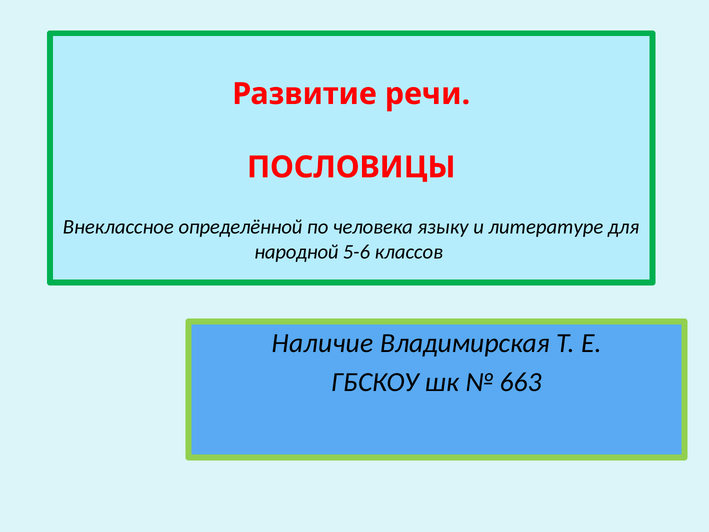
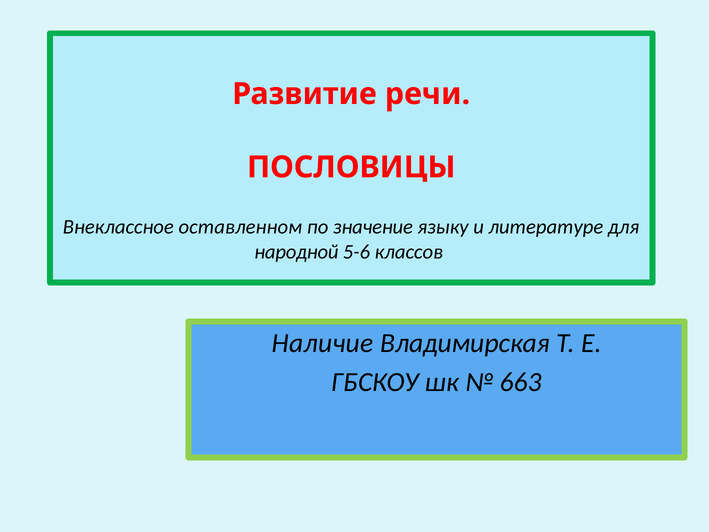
определённой: определённой -> оставленном
человека: человека -> значение
